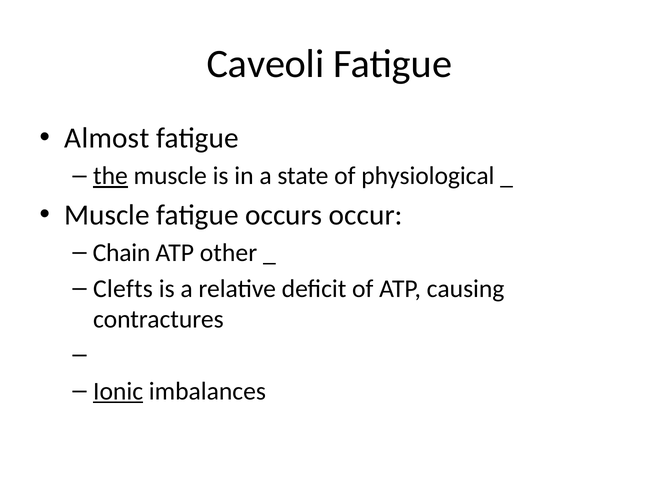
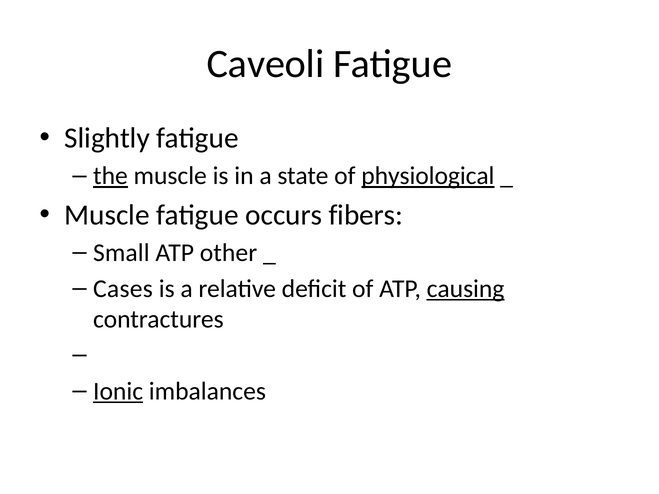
Almost: Almost -> Slightly
physiological underline: none -> present
occur: occur -> fibers
Chain: Chain -> Small
Clefts: Clefts -> Cases
causing underline: none -> present
